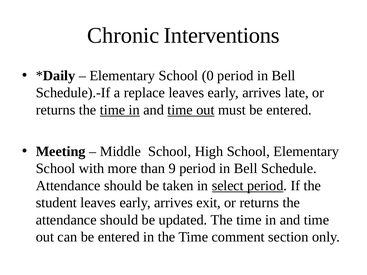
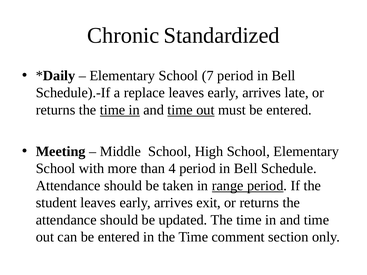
Interventions: Interventions -> Standardized
0: 0 -> 7
9: 9 -> 4
select: select -> range
